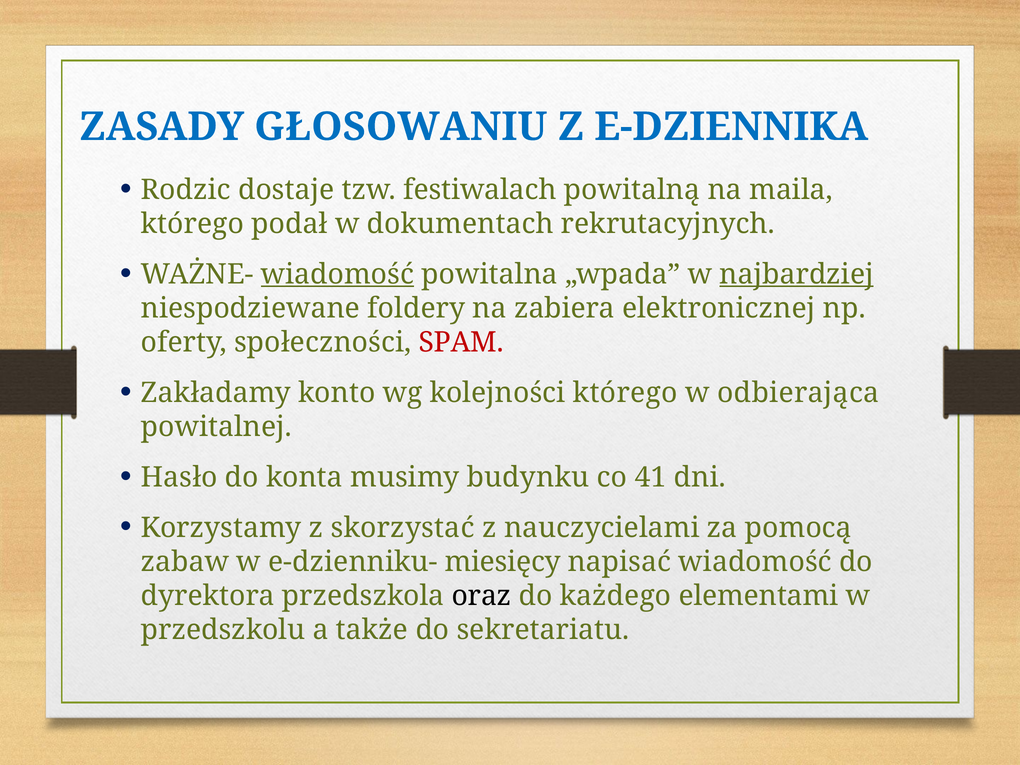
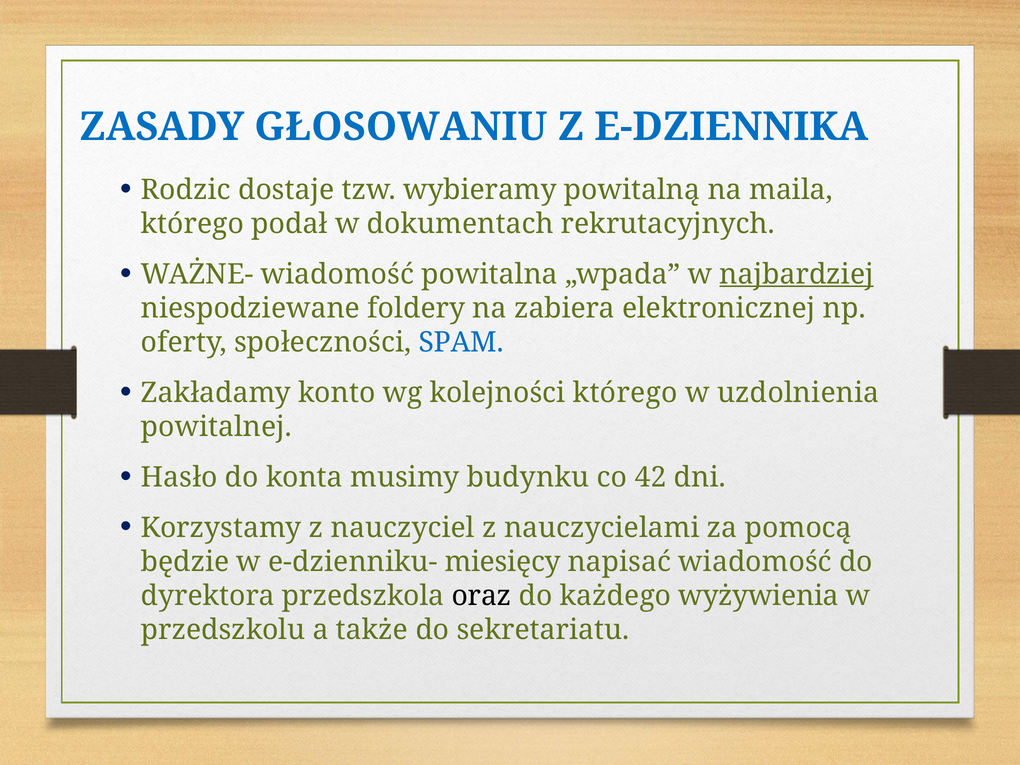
festiwalach: festiwalach -> wybieramy
wiadomość at (337, 274) underline: present -> none
SPAM colour: red -> blue
odbierająca: odbierająca -> uzdolnienia
41: 41 -> 42
skorzystać: skorzystać -> nauczyciel
zabaw: zabaw -> będzie
elementami: elementami -> wyżywienia
